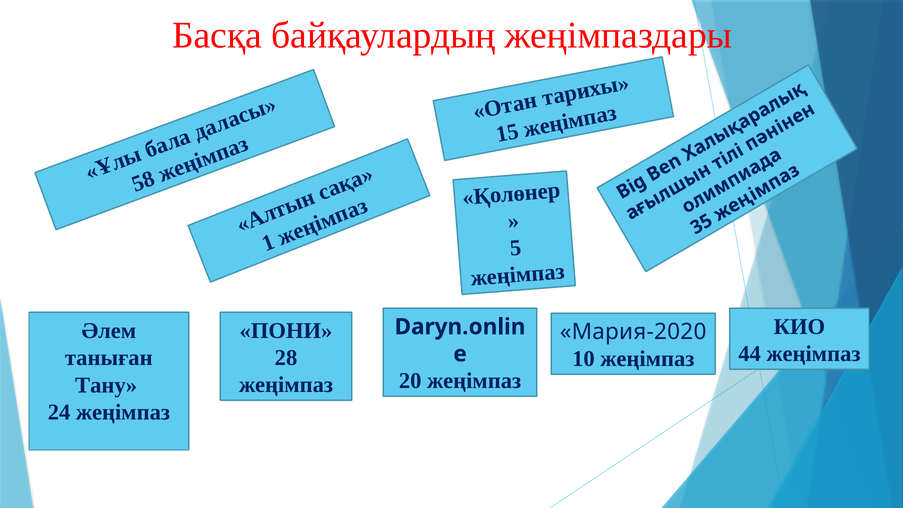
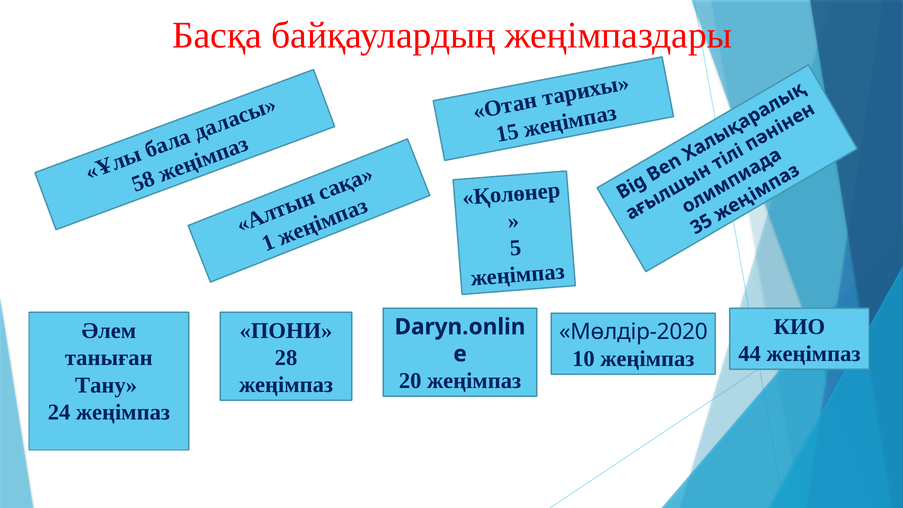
Мария-2020: Мария-2020 -> Мөлдір-2020
